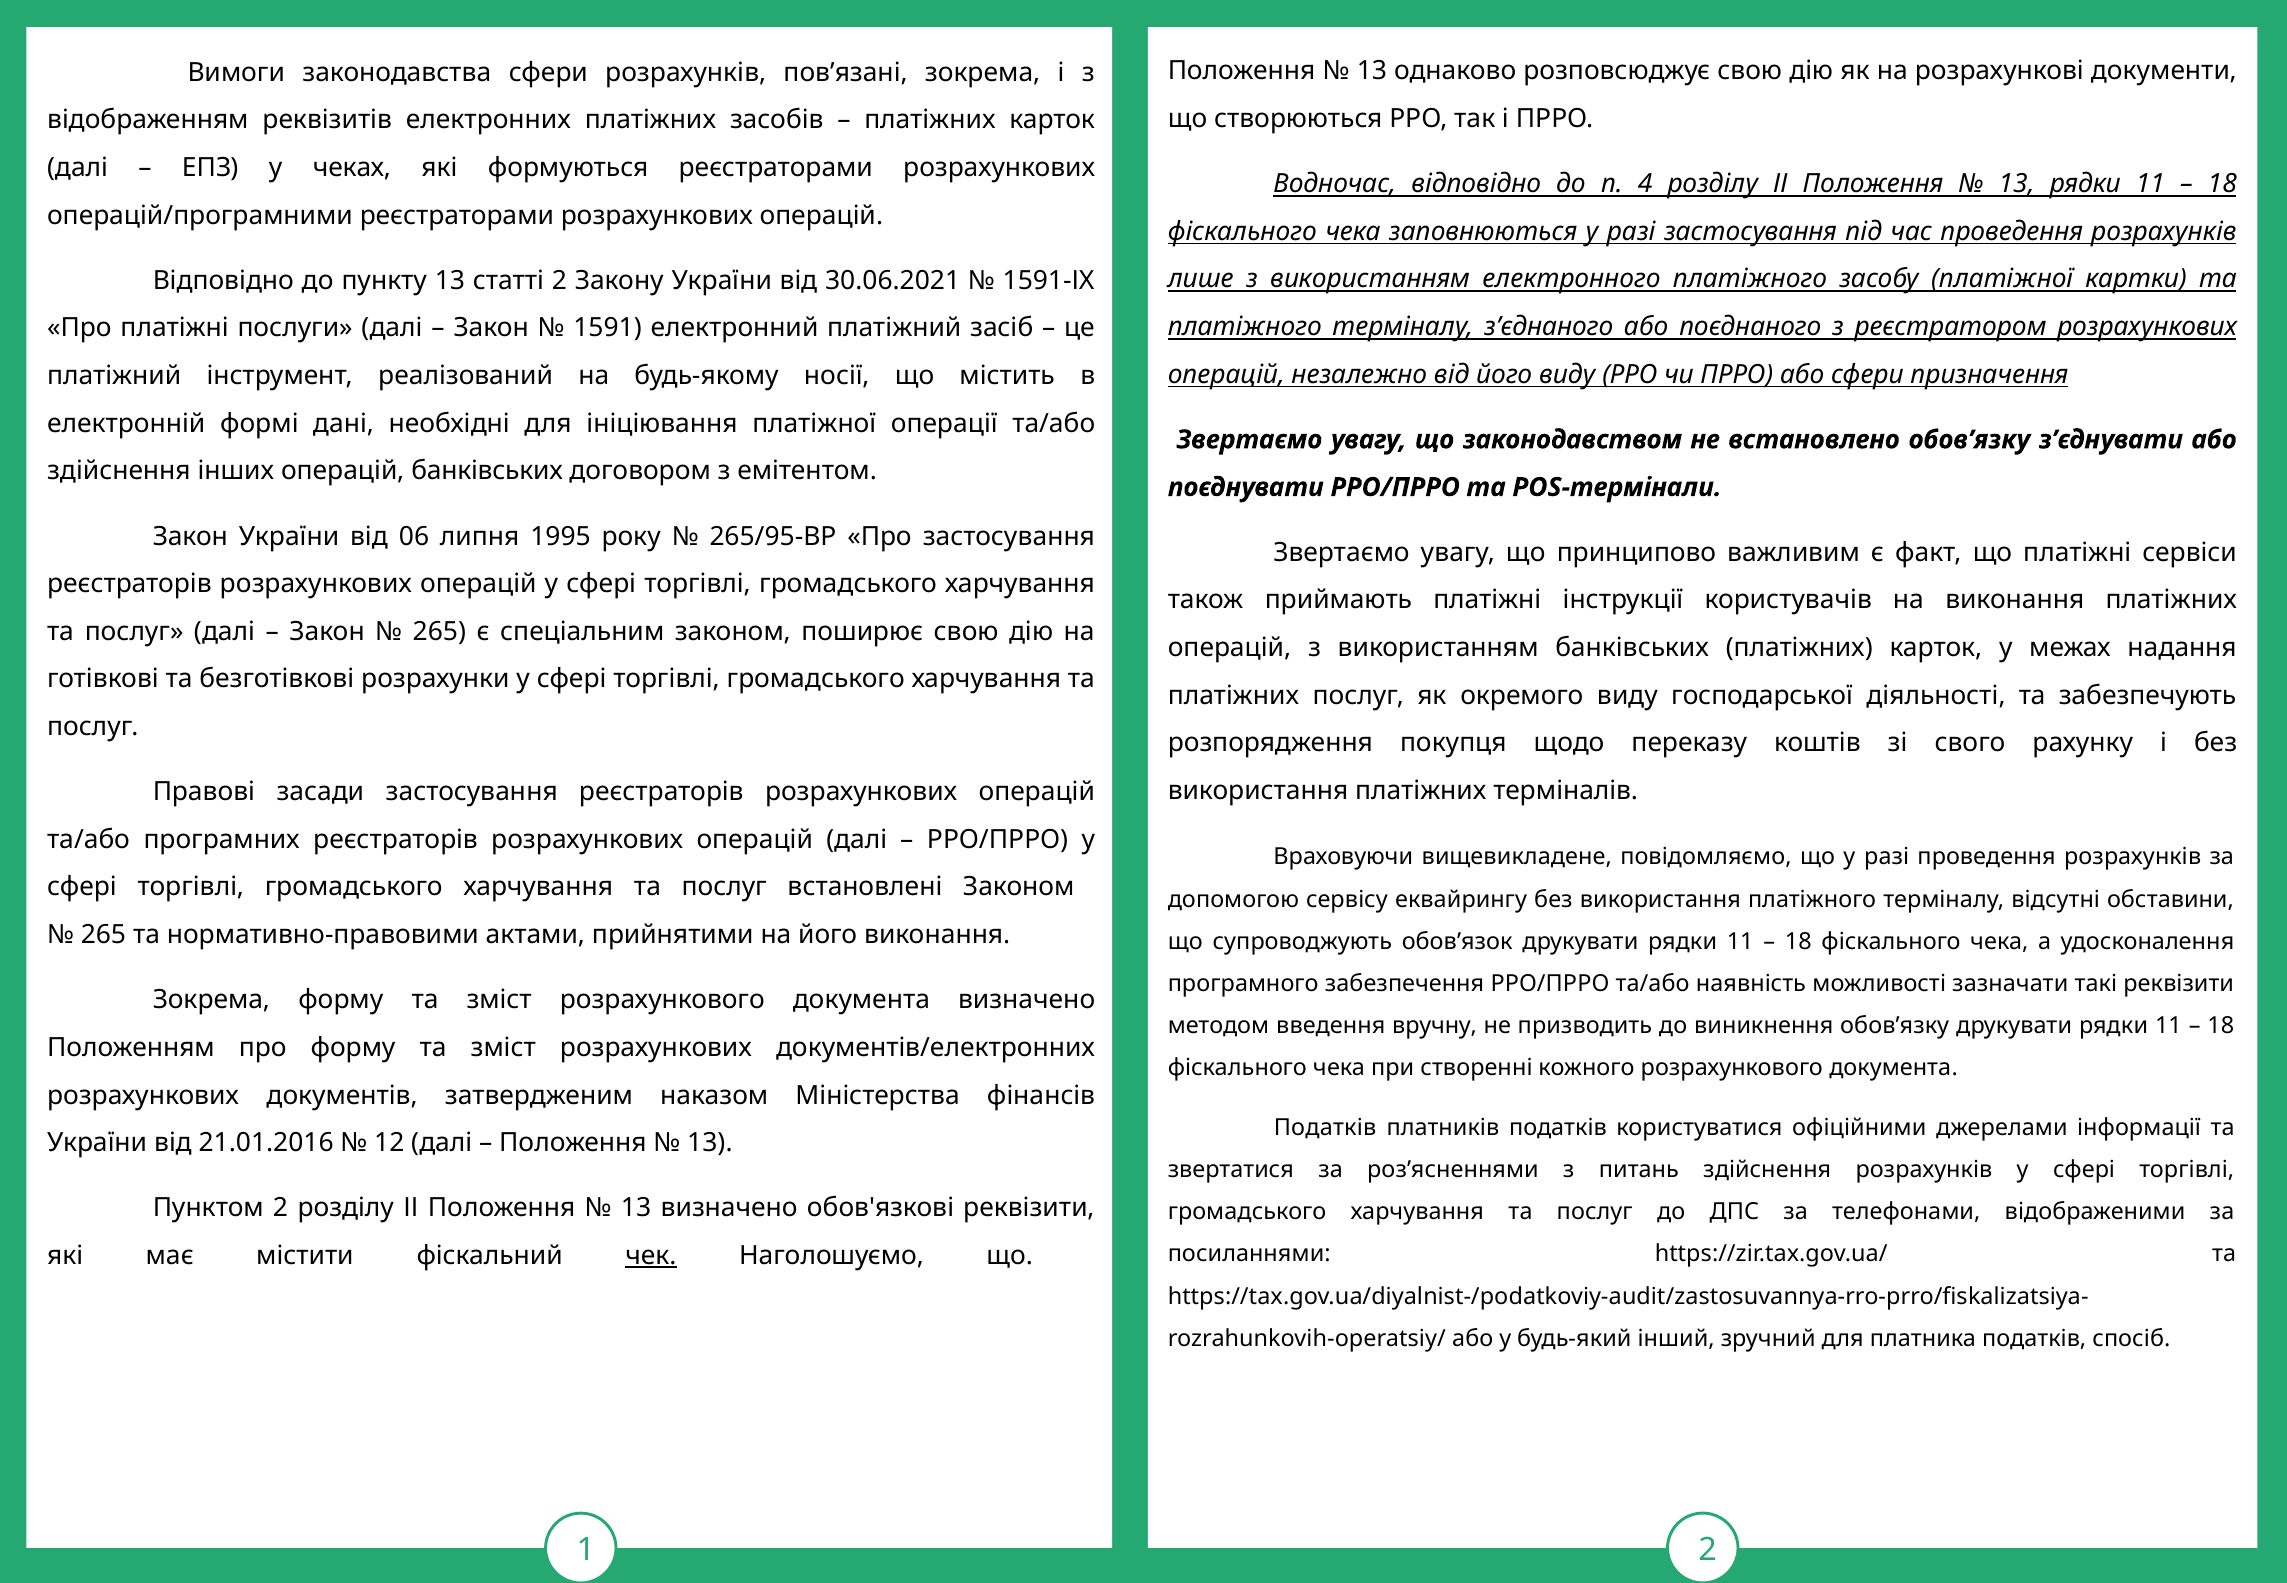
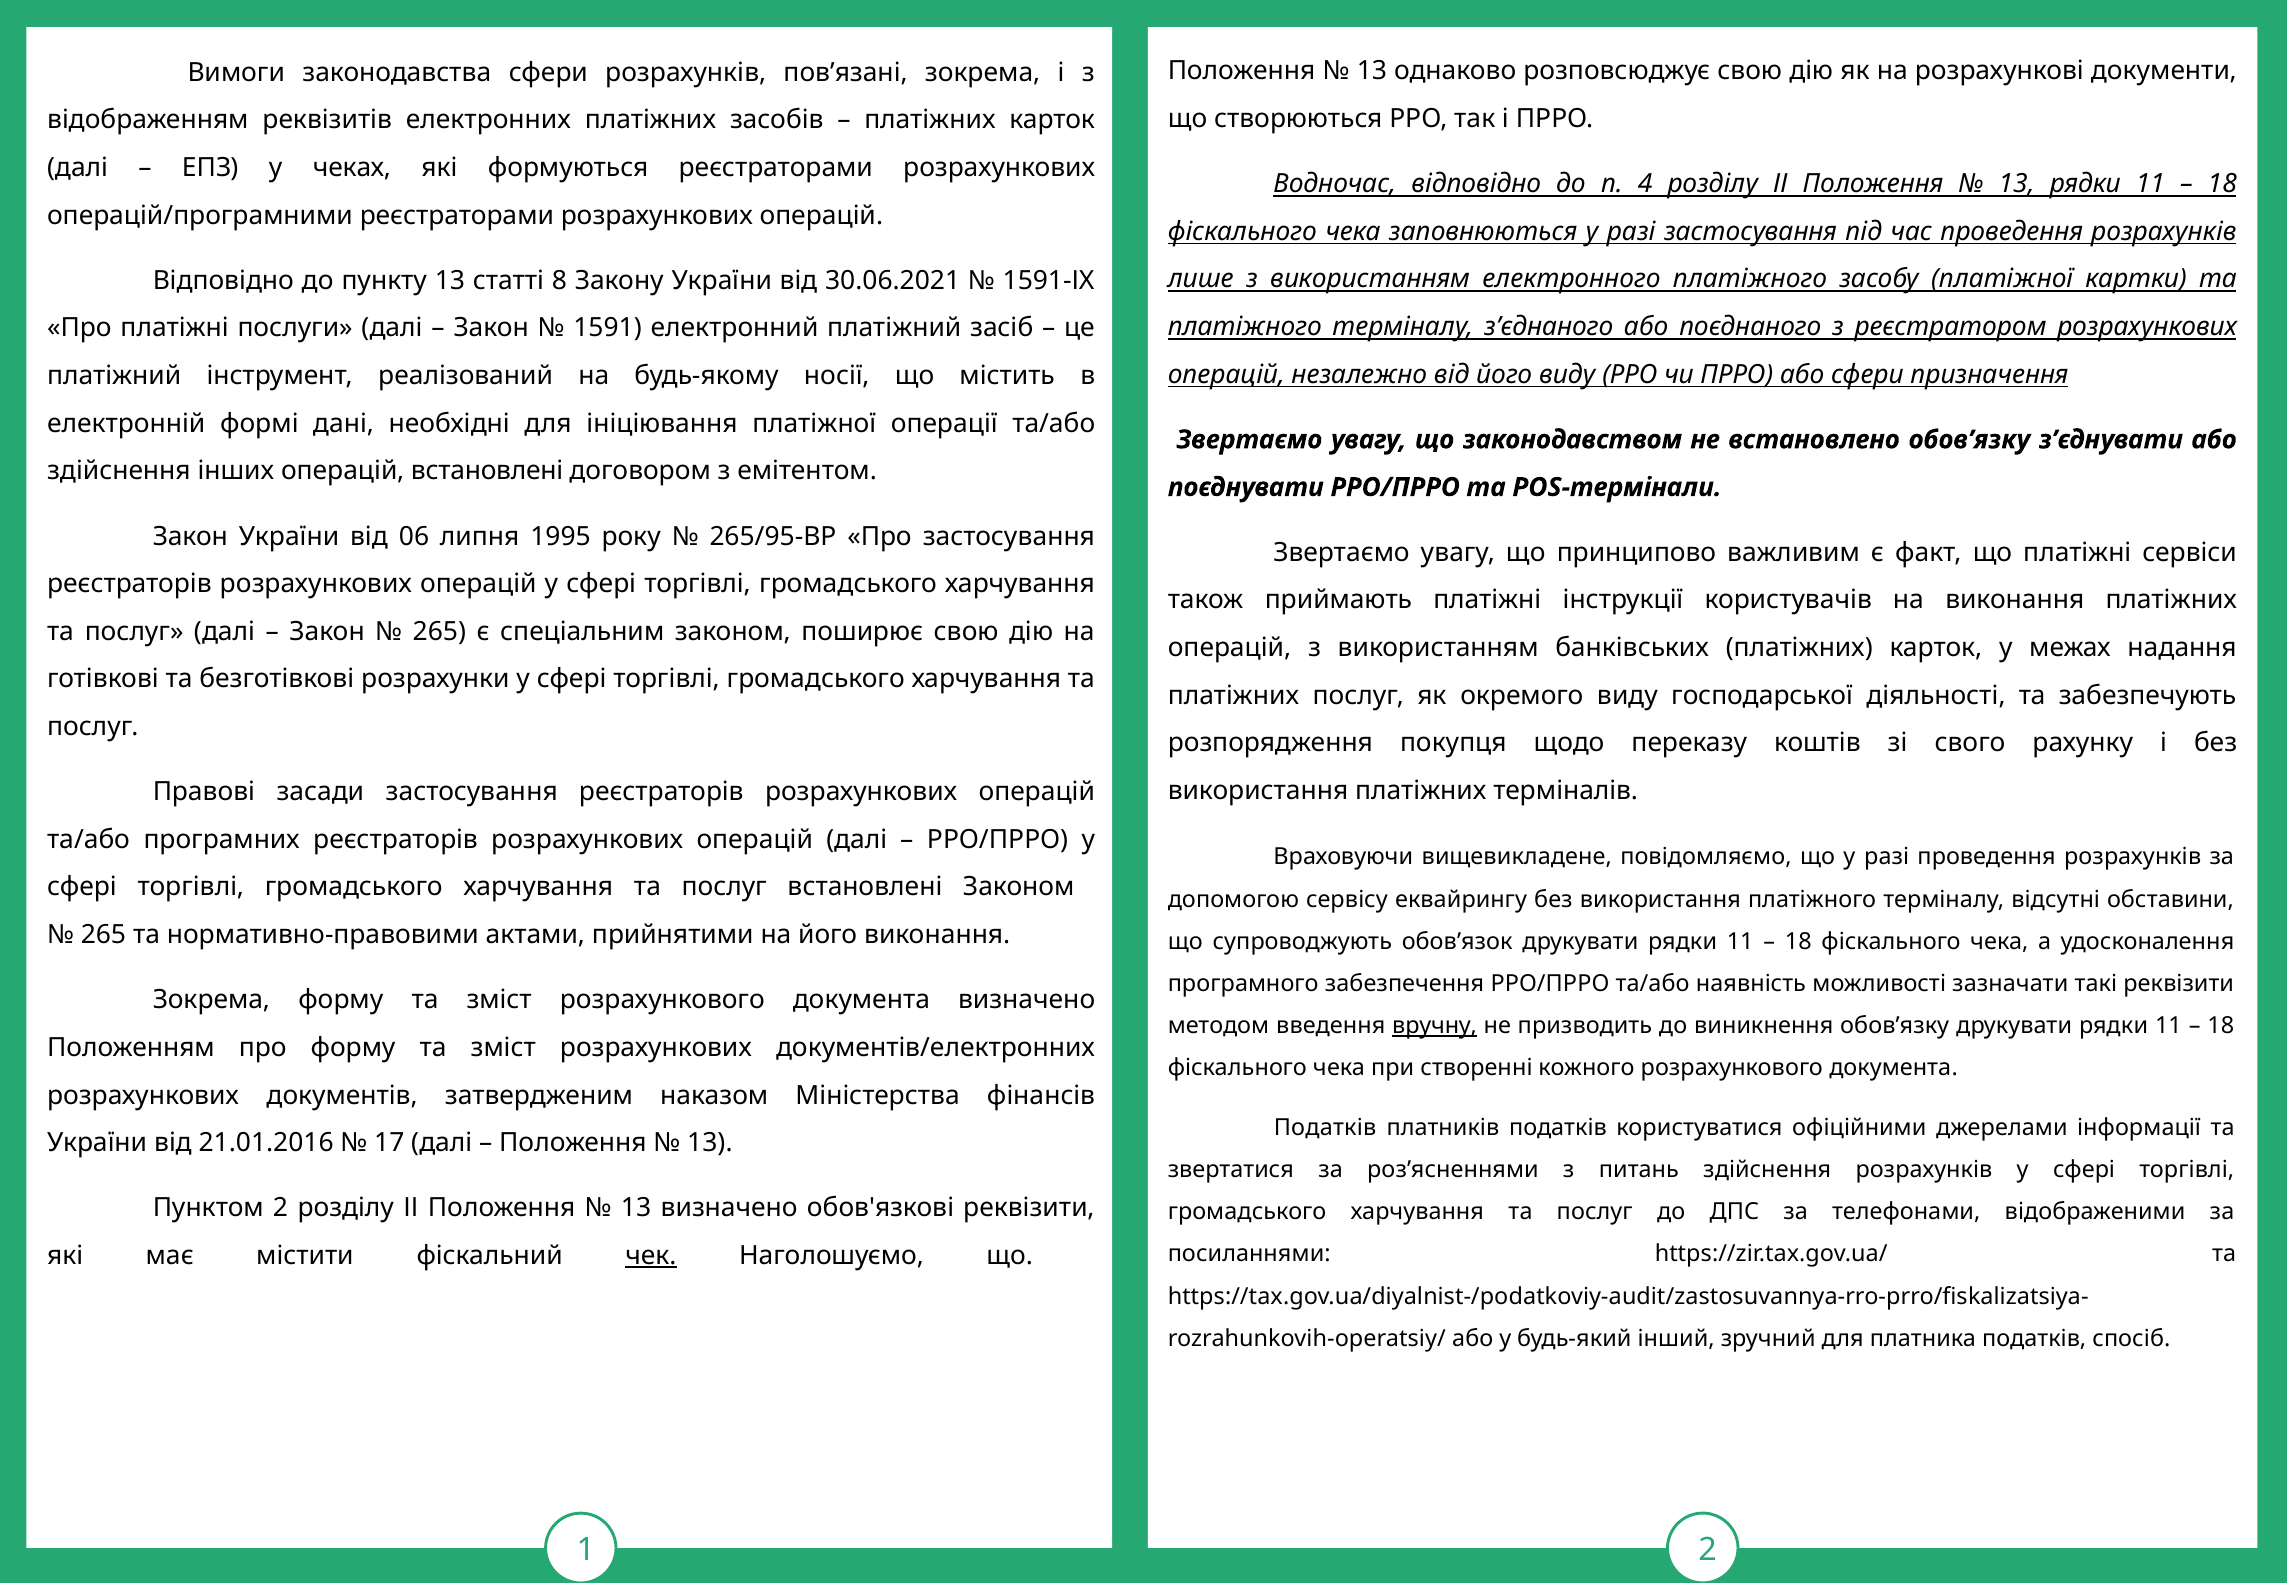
статті 2: 2 -> 8
операцій банківських: банківських -> встановлені
вручну underline: none -> present
12: 12 -> 17
